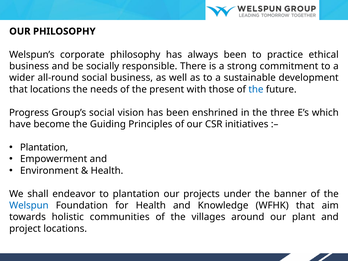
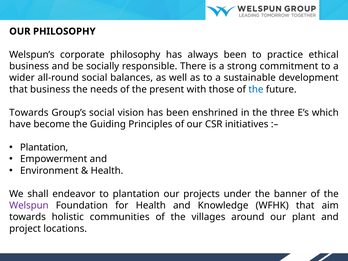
social business: business -> balances
that locations: locations -> business
Progress at (29, 113): Progress -> Towards
Welspun at (29, 205) colour: blue -> purple
